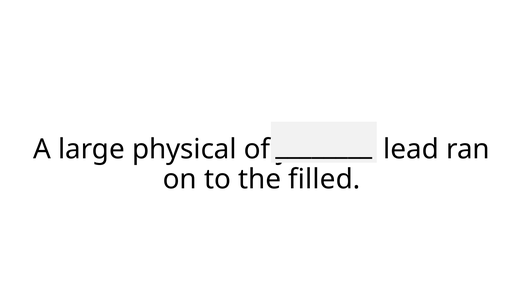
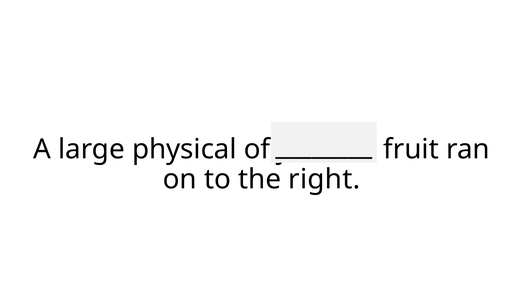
lead: lead -> fruit
filled: filled -> right
